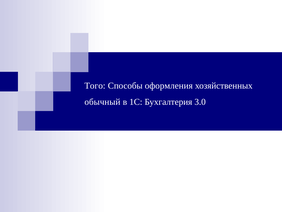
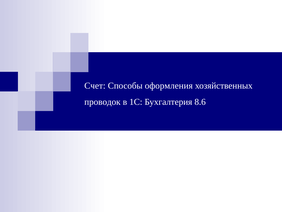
Того: Того -> Счет
обычный: обычный -> проводок
3.0: 3.0 -> 8.6
